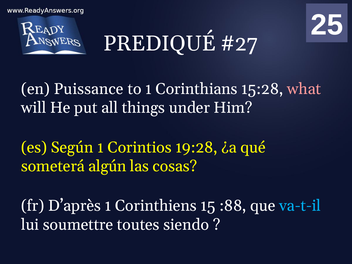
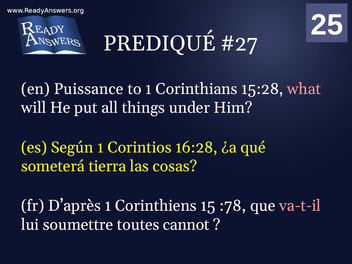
19:28: 19:28 -> 16:28
algún: algún -> tierra
:88: :88 -> :78
va-t-il colour: light blue -> pink
siendo: siendo -> cannot
